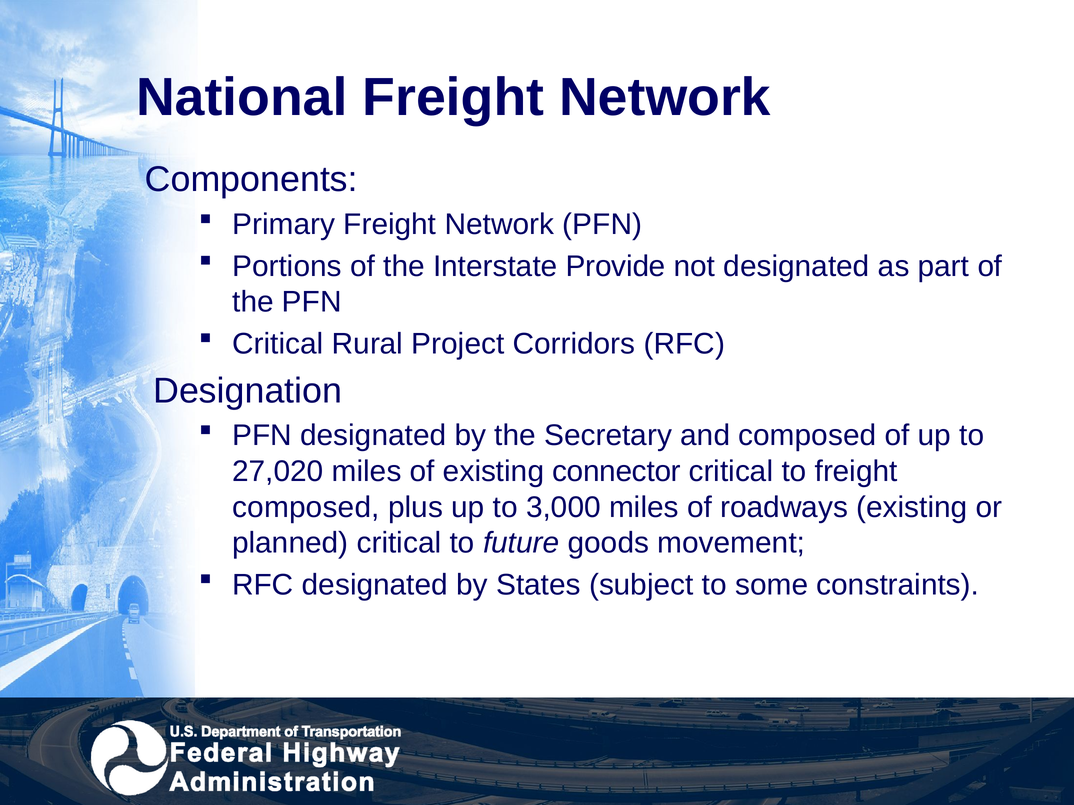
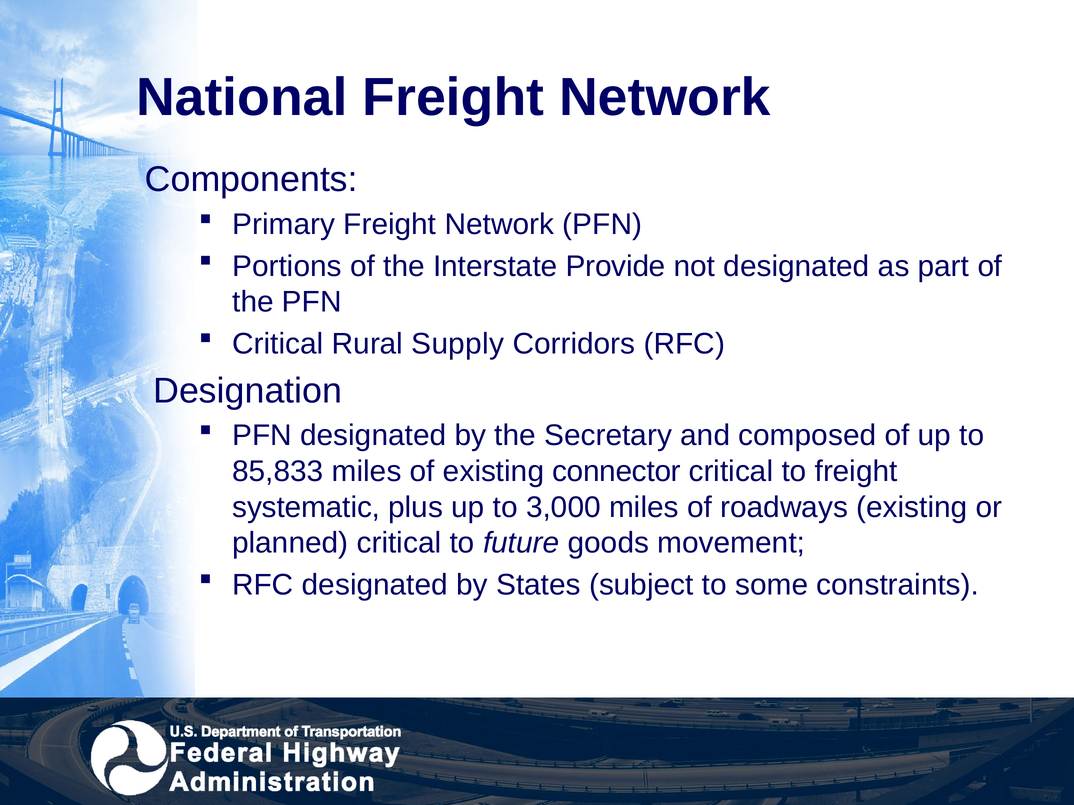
Project: Project -> Supply
27,020: 27,020 -> 85,833
composed at (306, 508): composed -> systematic
